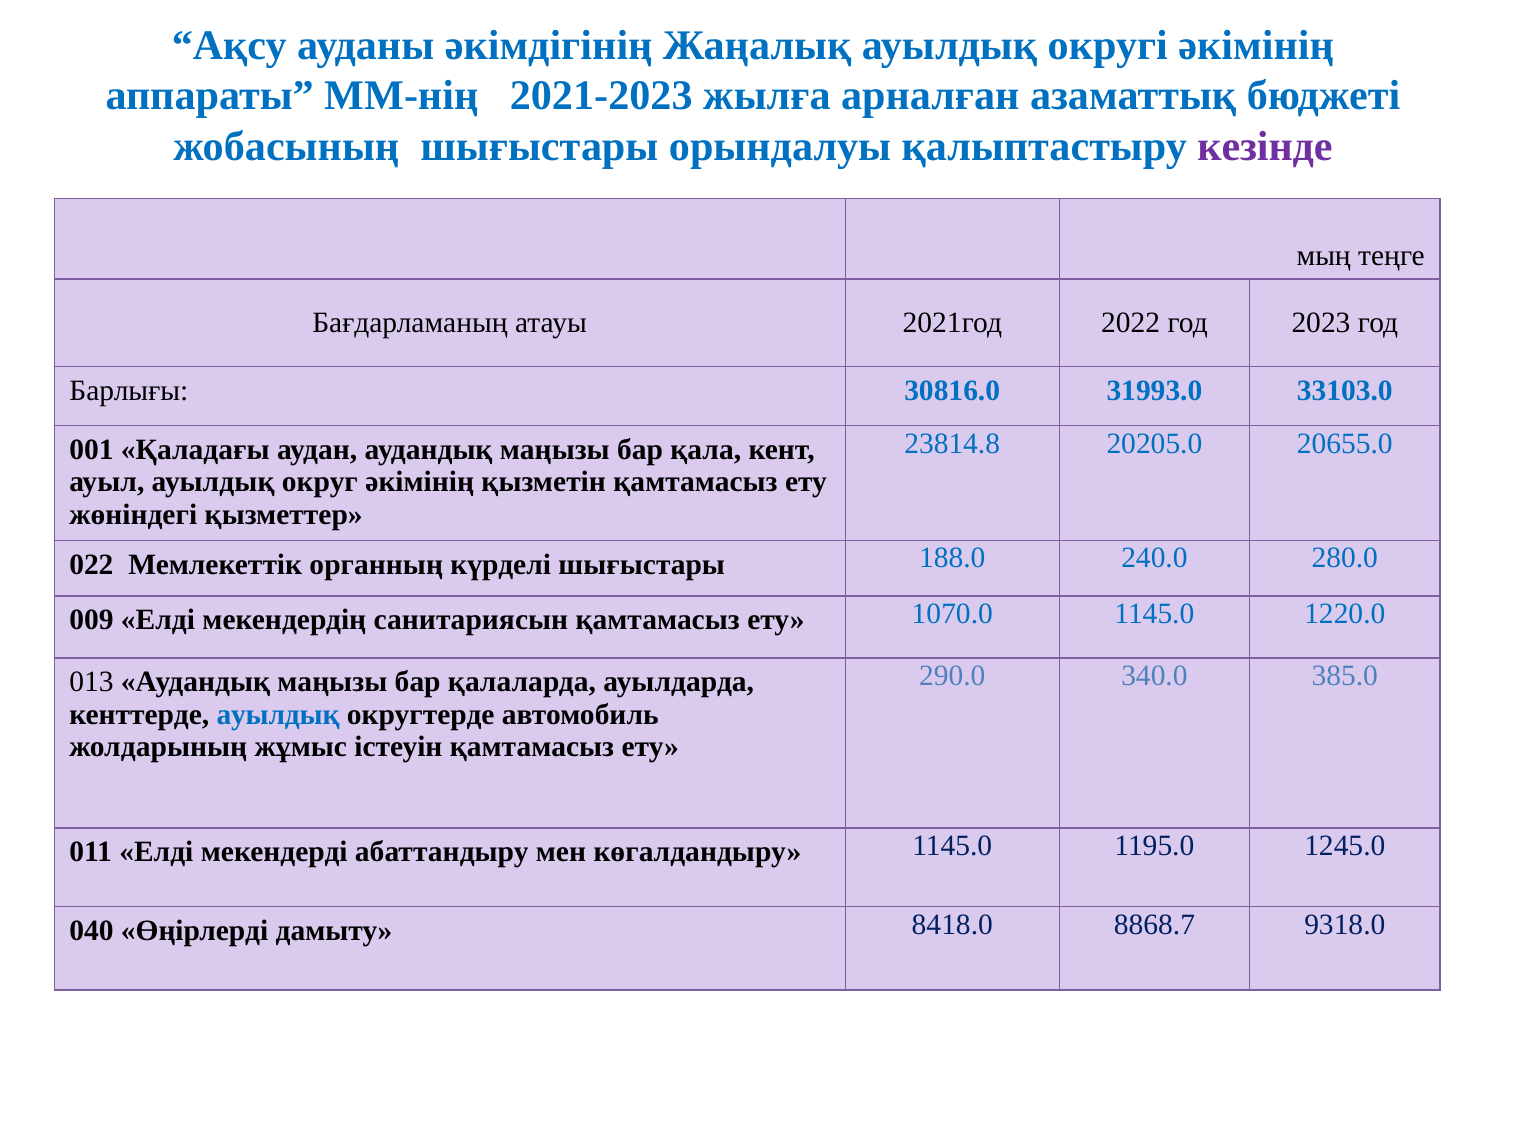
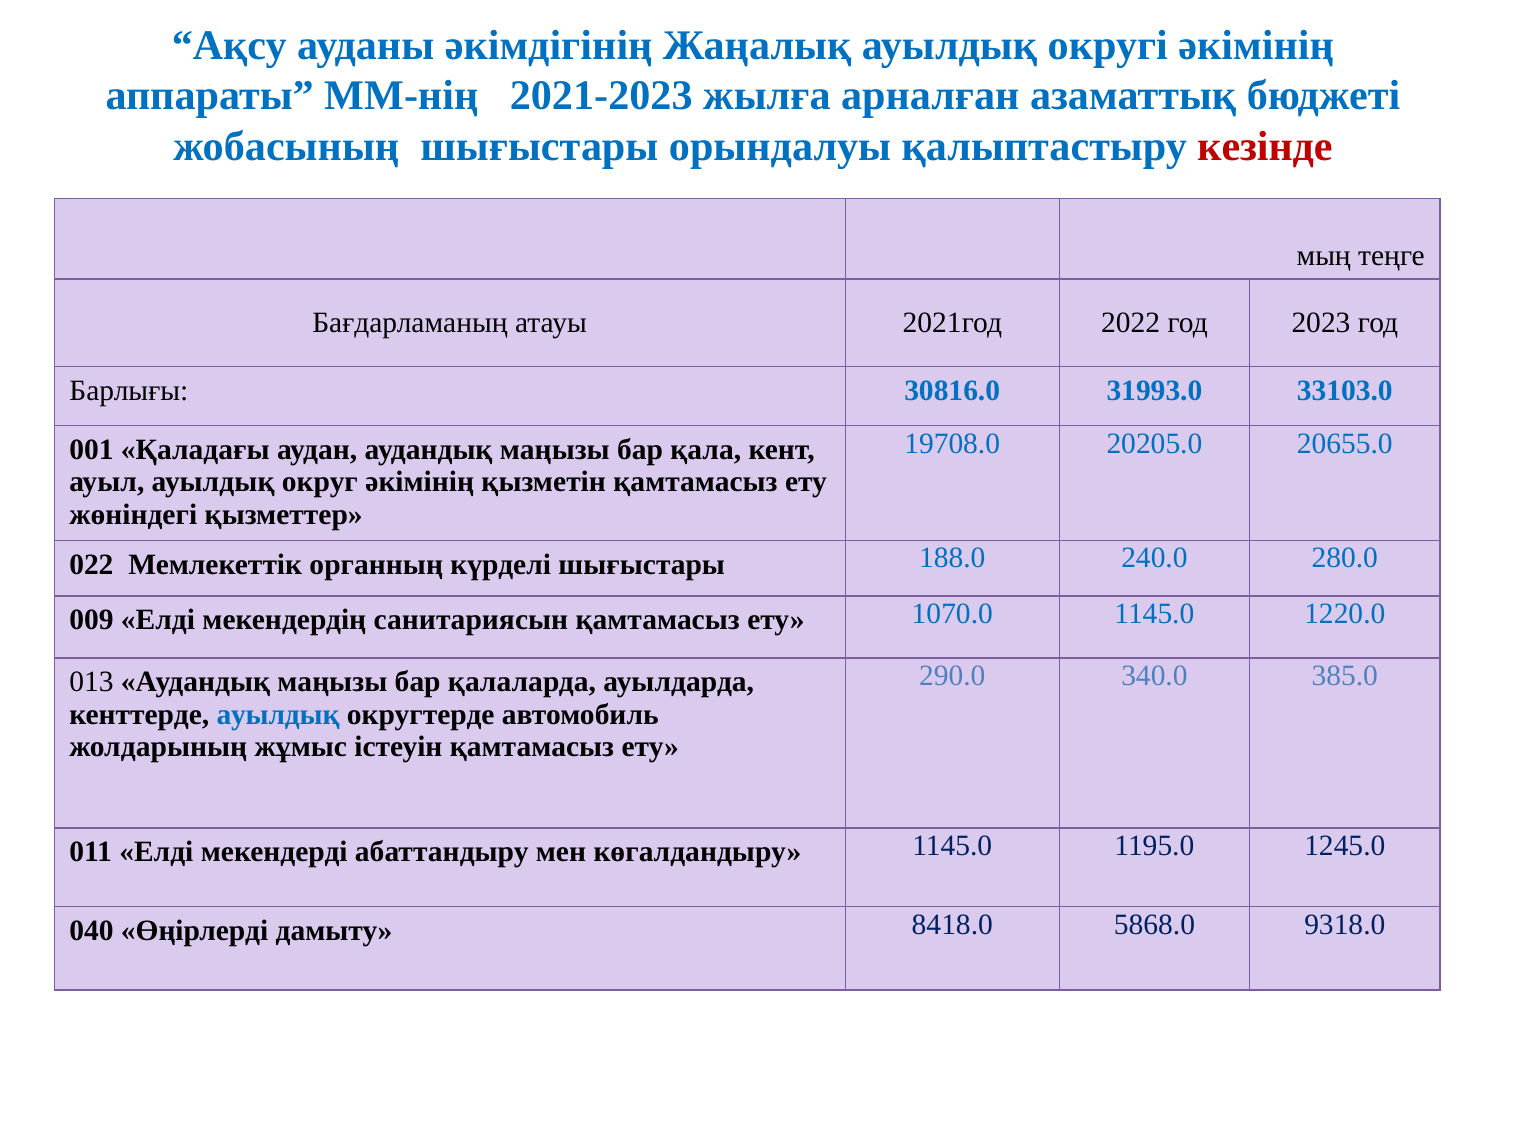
кезінде colour: purple -> red
23814.8: 23814.8 -> 19708.0
8868.7: 8868.7 -> 5868.0
